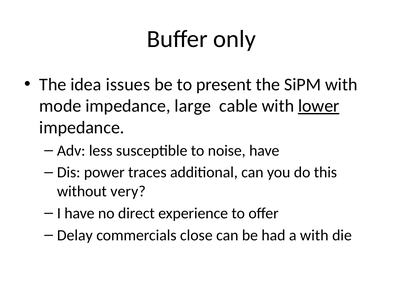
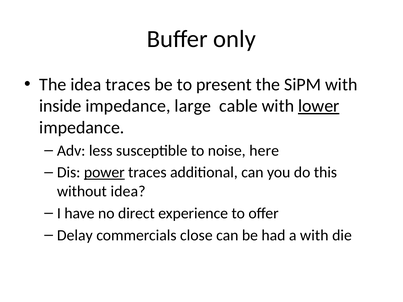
idea issues: issues -> traces
mode: mode -> inside
noise have: have -> here
power underline: none -> present
without very: very -> idea
